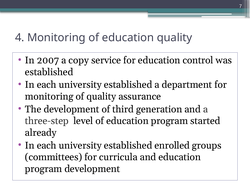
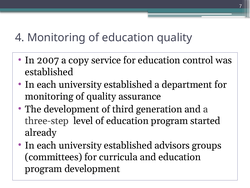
enrolled: enrolled -> advisors
